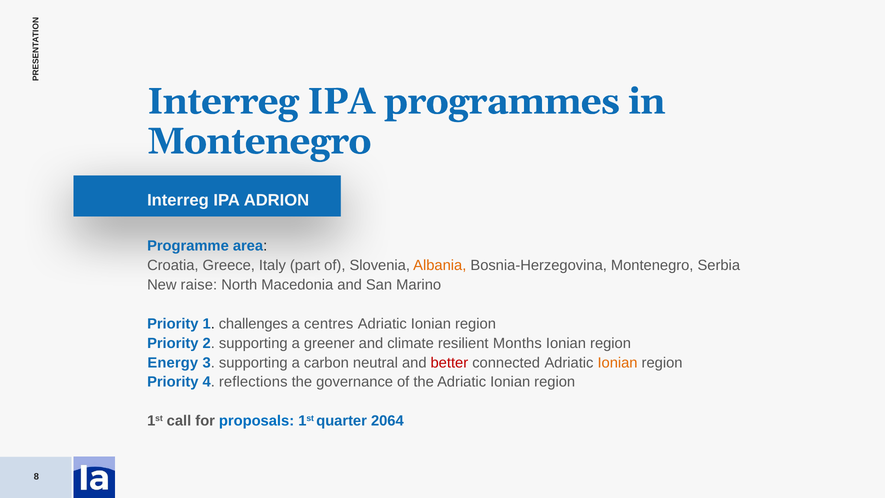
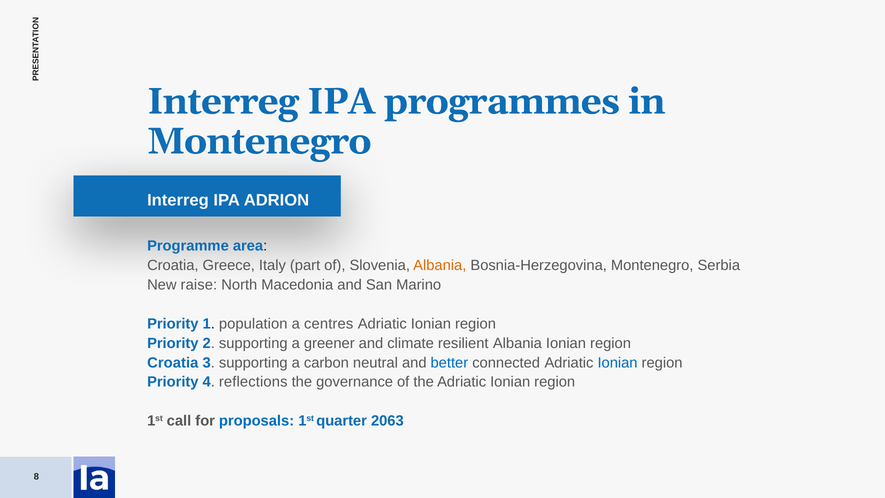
challenges: challenges -> population
resilient Months: Months -> Albania
Energy at (173, 363): Energy -> Croatia
better colour: red -> blue
Ionian at (618, 363) colour: orange -> blue
2064: 2064 -> 2063
